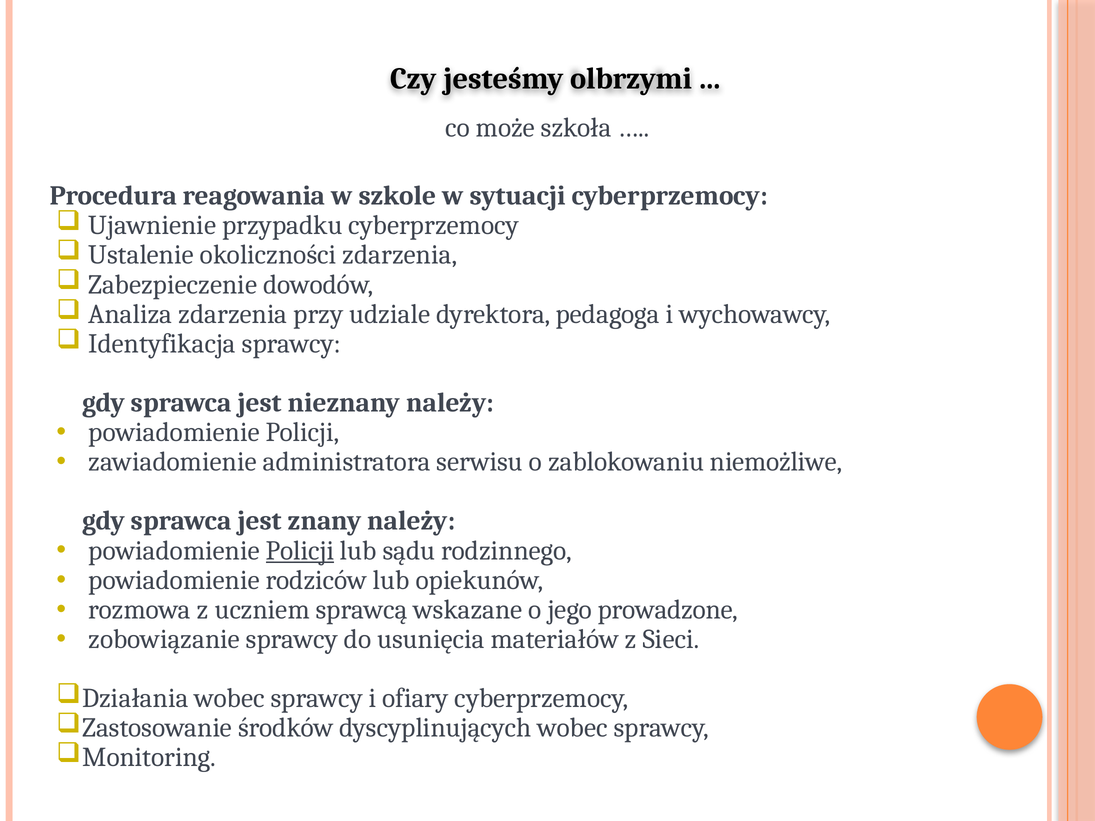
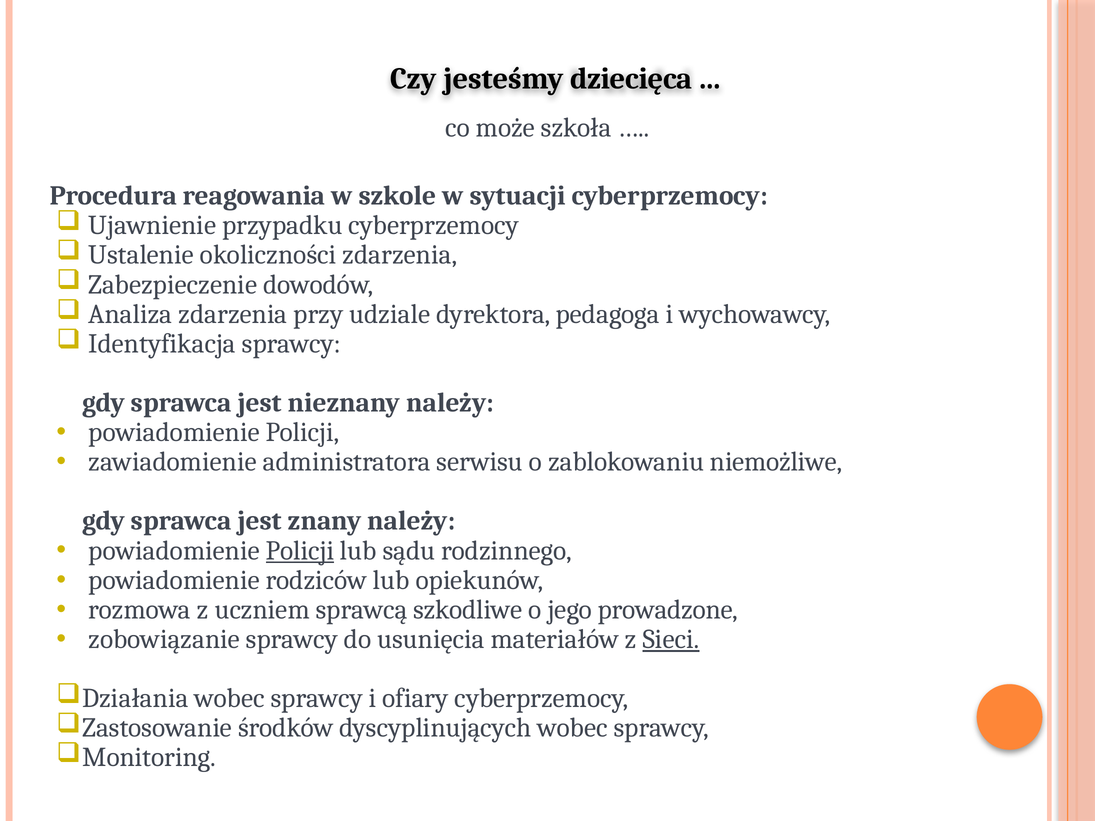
olbrzymi: olbrzymi -> dziecięca
wskazane: wskazane -> szkodliwe
Sieci underline: none -> present
